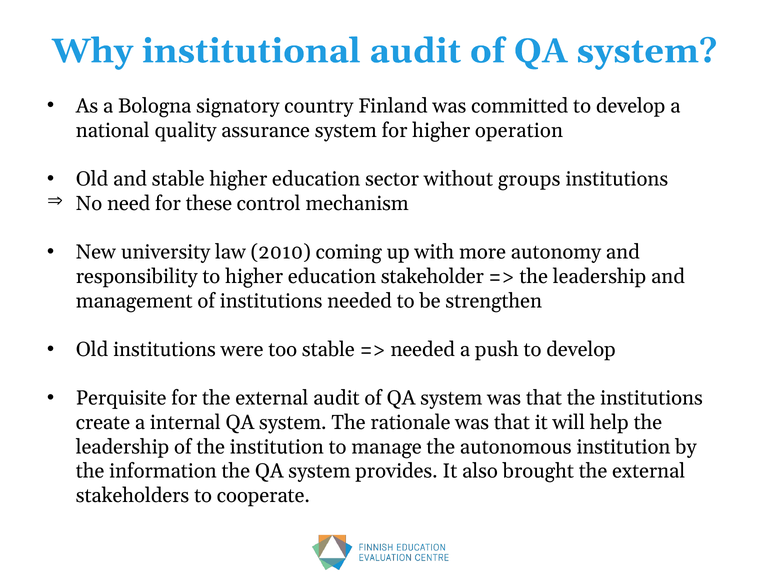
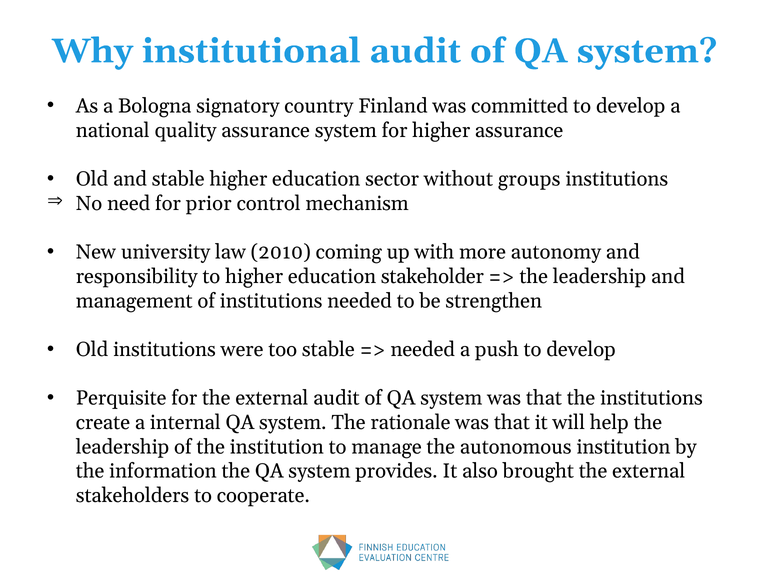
higher operation: operation -> assurance
these: these -> prior
